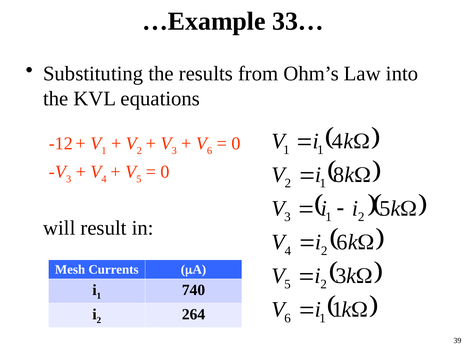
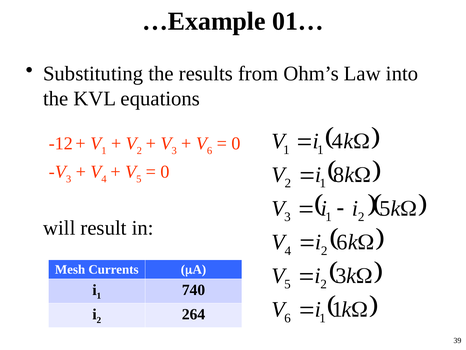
33…: 33… -> 01…
